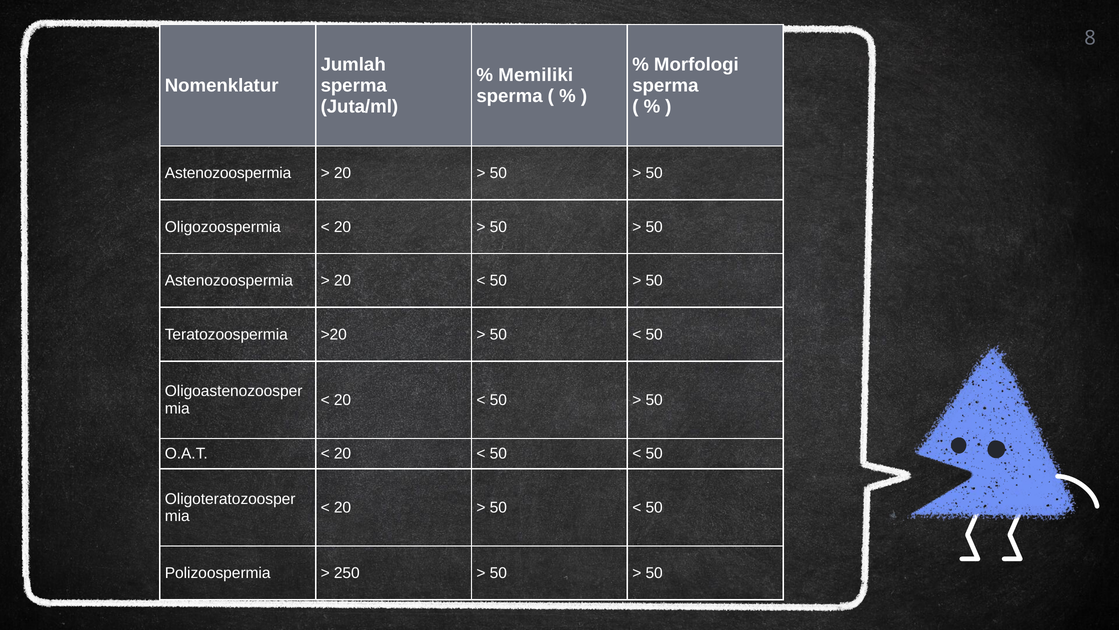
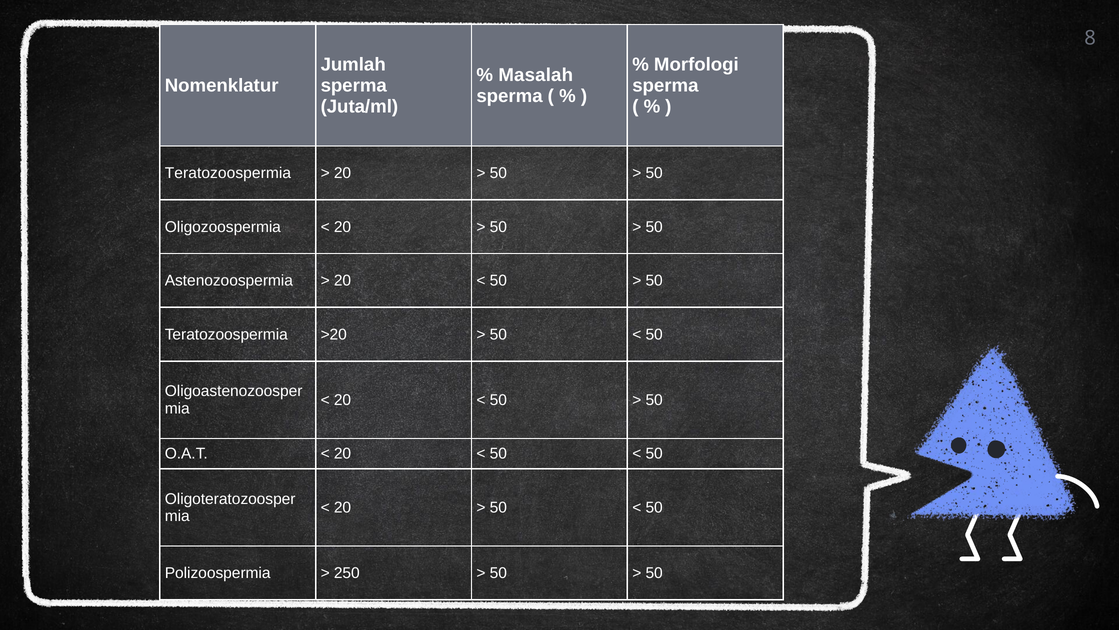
Memiliki: Memiliki -> Masalah
Astenozoospermia at (228, 173): Astenozoospermia -> Teratozoospermia
